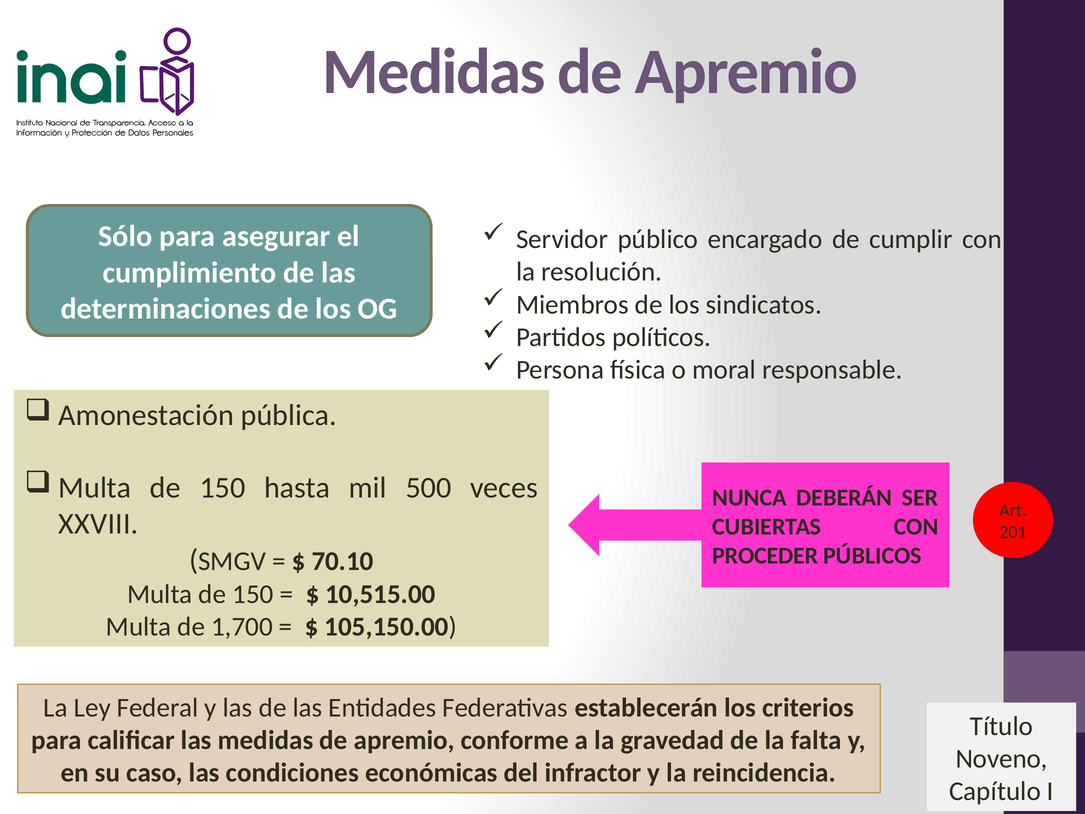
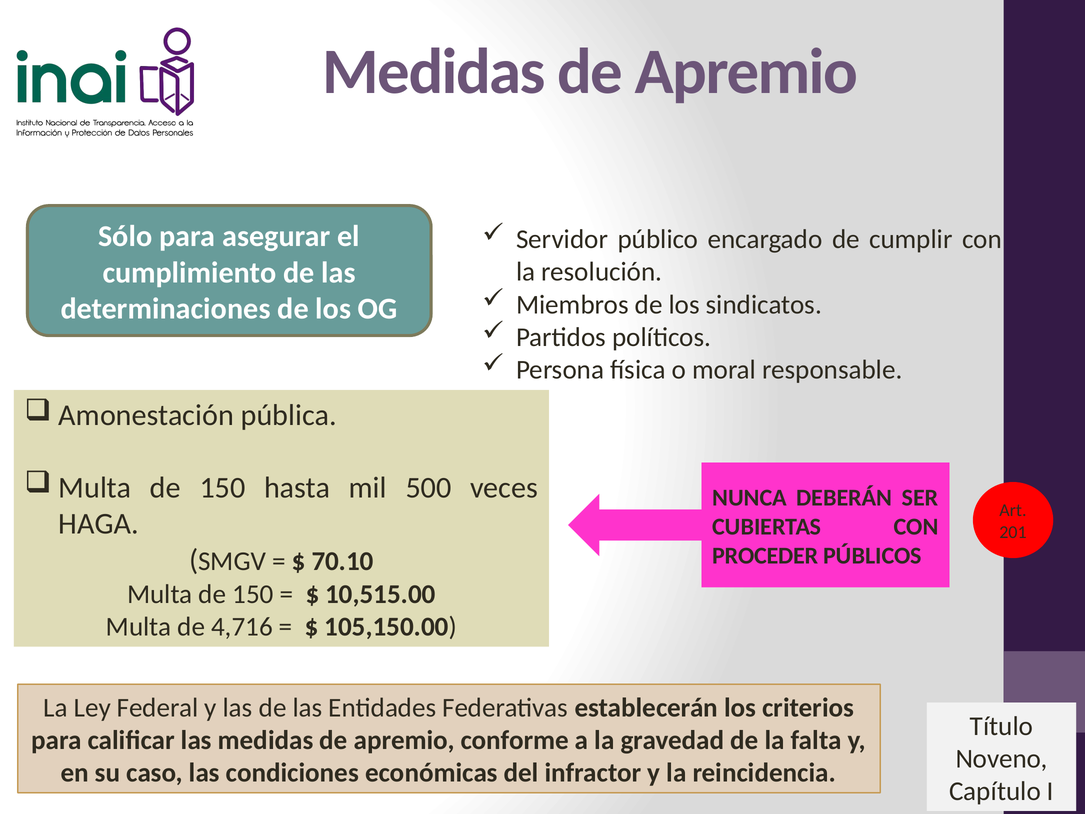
XXVIII: XXVIII -> HAGA
1,700: 1,700 -> 4,716
